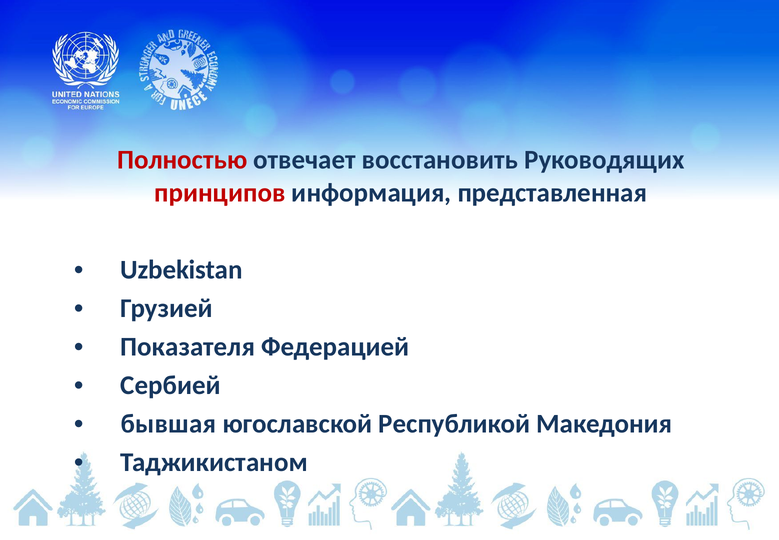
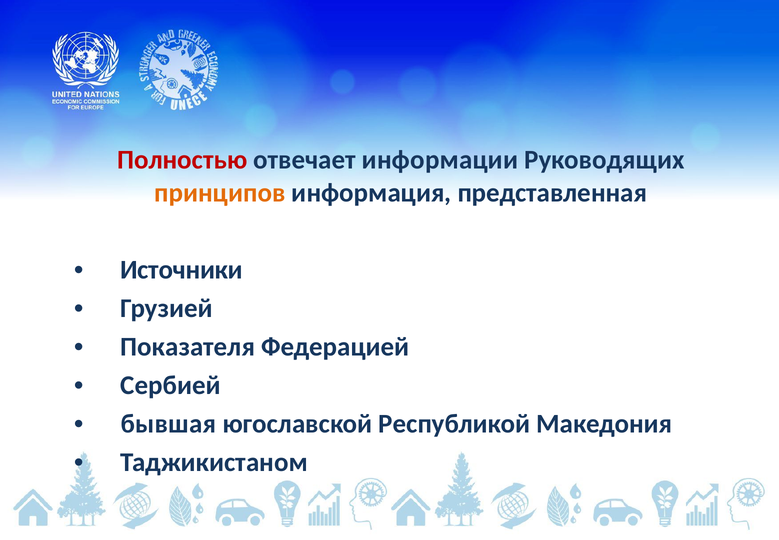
восстановить: восстановить -> информации
принципов colour: red -> orange
Uzbekistan: Uzbekistan -> Источники
